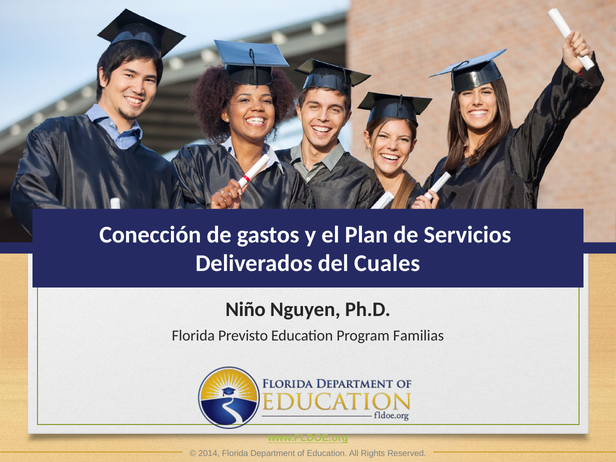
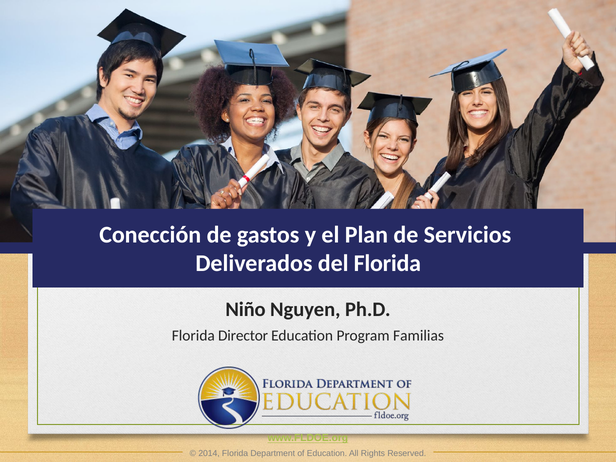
del Cuales: Cuales -> Florida
Previsto: Previsto -> Director
